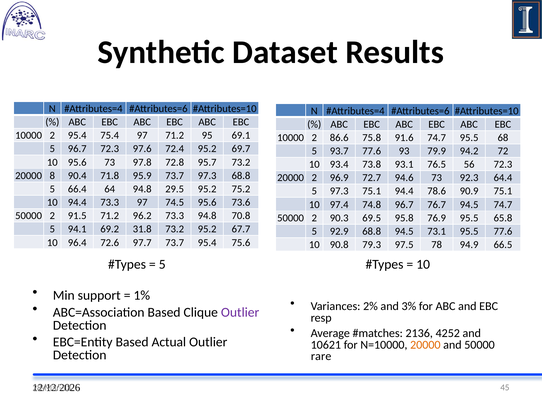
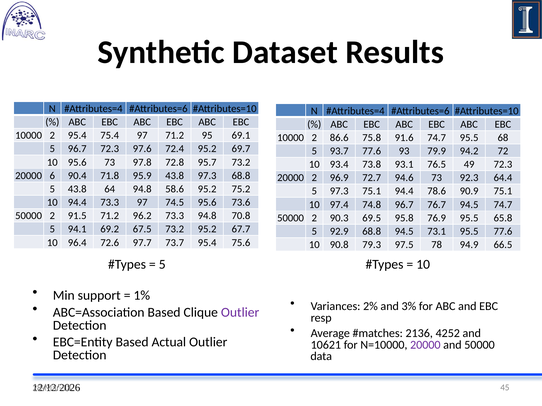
56: 56 -> 49
8: 8 -> 6
95.9 73.7: 73.7 -> 43.8
5 66.4: 66.4 -> 43.8
29.5: 29.5 -> 58.6
31.8: 31.8 -> 67.5
20000 at (425, 345) colour: orange -> purple
rare: rare -> data
